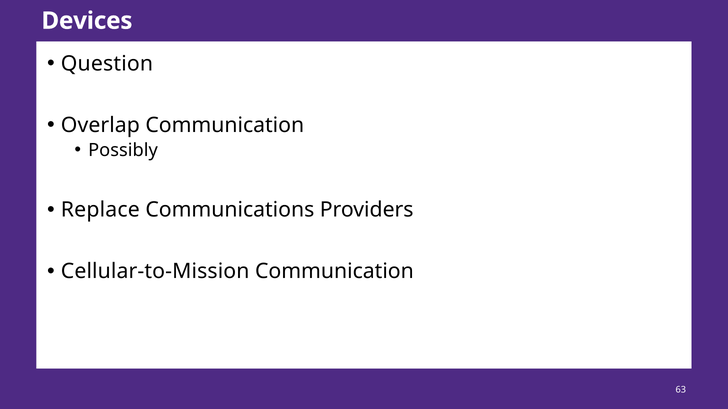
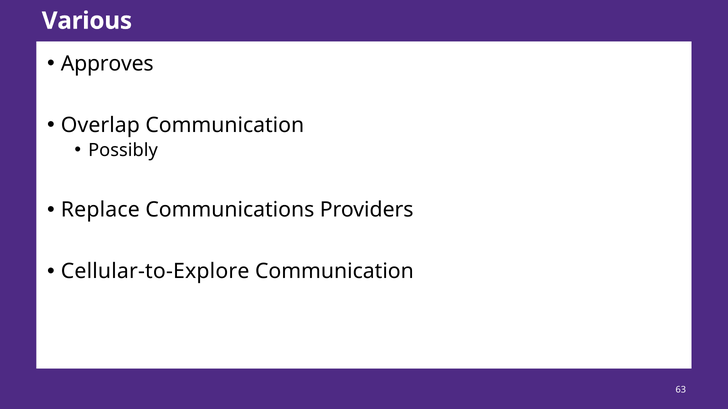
Devices: Devices -> Various
Question: Question -> Approves
Cellular-to-Mission: Cellular-to-Mission -> Cellular-to-Explore
